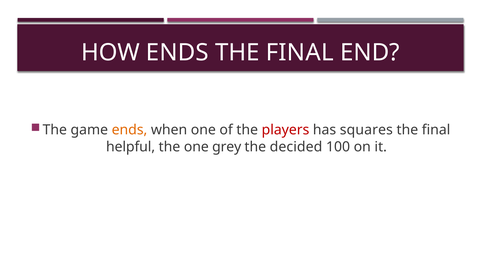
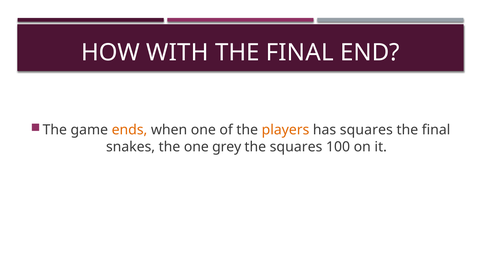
HOW ENDS: ENDS -> WITH
players colour: red -> orange
helpful: helpful -> snakes
the decided: decided -> squares
